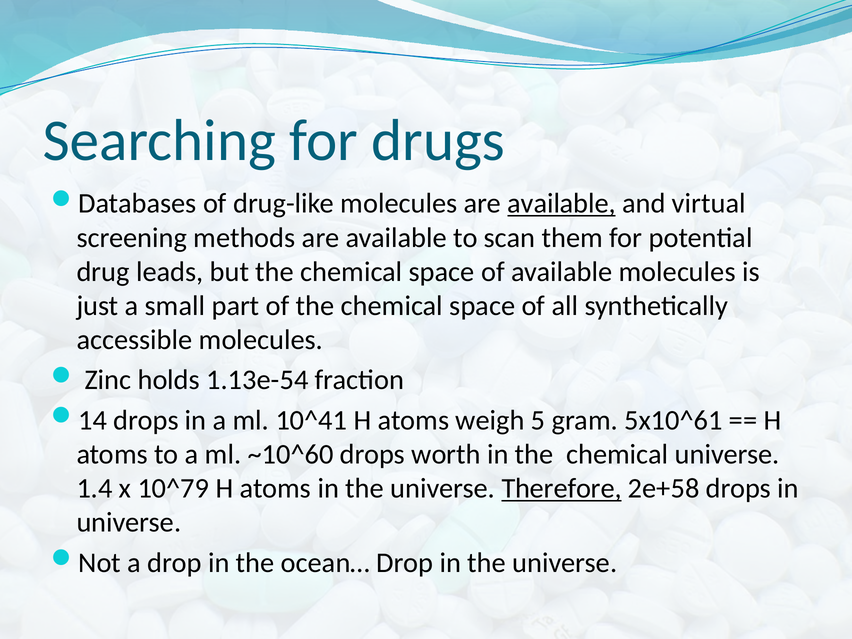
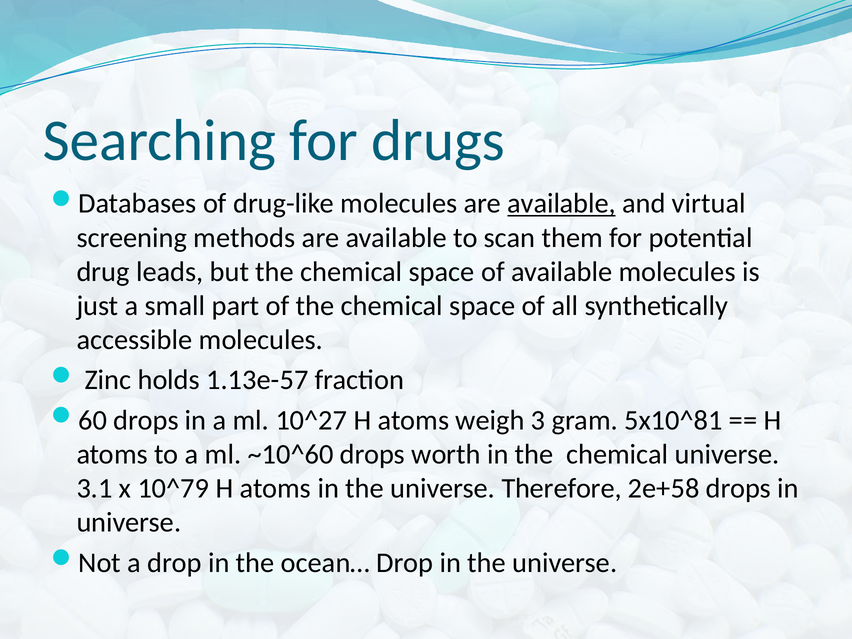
1.13e-54: 1.13e-54 -> 1.13e-57
14: 14 -> 60
10^41: 10^41 -> 10^27
5: 5 -> 3
5x10^61: 5x10^61 -> 5x10^81
1.4: 1.4 -> 3.1
Therefore underline: present -> none
